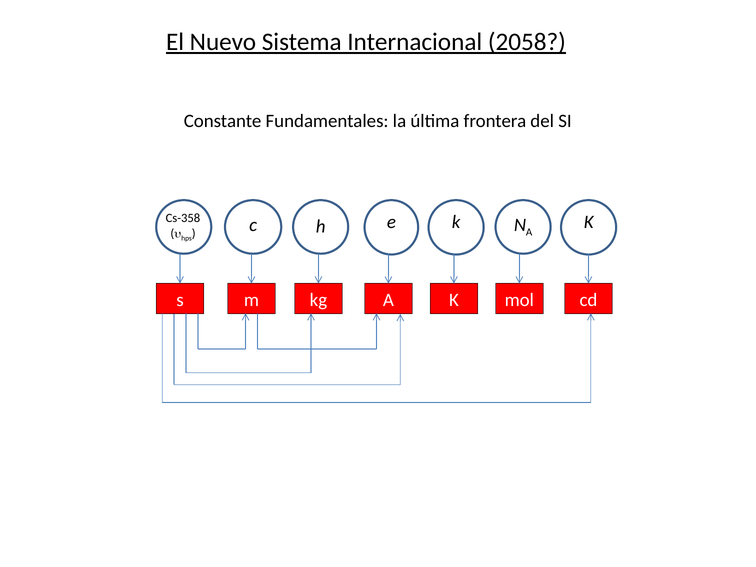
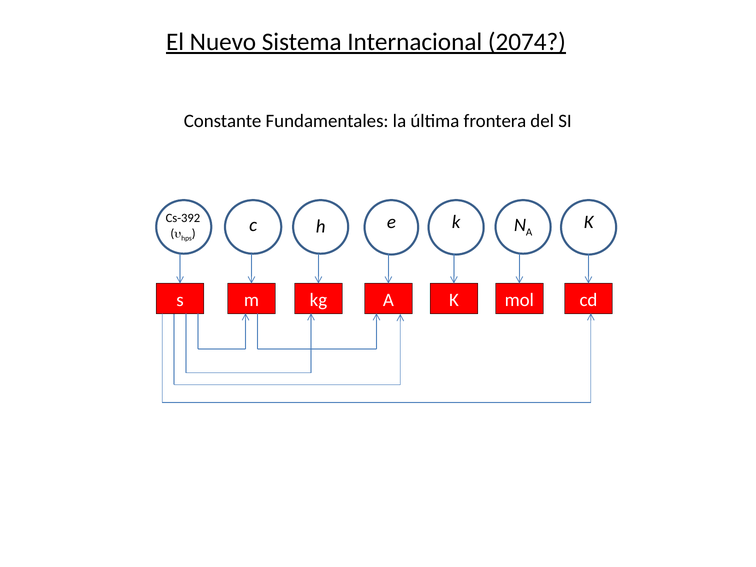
2058: 2058 -> 2074
Cs-358: Cs-358 -> Cs-392
